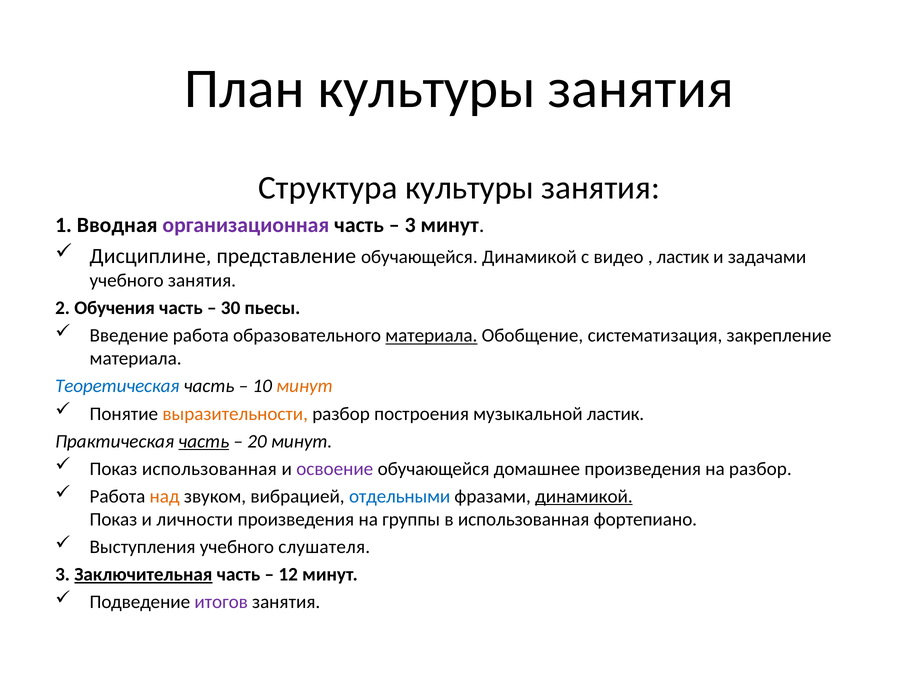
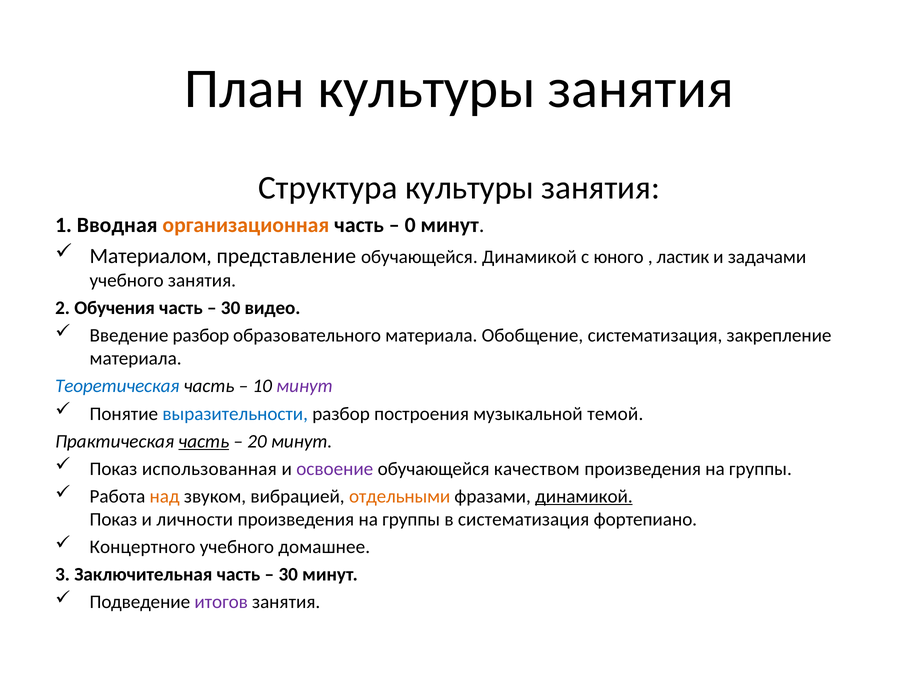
организационная colour: purple -> orange
3 at (410, 225): 3 -> 0
Дисциплине: Дисциплине -> Материалом
видео: видео -> юного
пьесы: пьесы -> видео
Введение работа: работа -> разбор
материала at (431, 336) underline: present -> none
минут at (305, 386) colour: orange -> purple
выразительности colour: orange -> blue
музыкальной ластик: ластик -> темой
домашнее: домашнее -> качеством
разбор at (760, 469): разбор -> группы
отдельными colour: blue -> orange
в использованная: использованная -> систематизация
Выступления: Выступления -> Концертного
слушателя: слушателя -> домашнее
Заключительная underline: present -> none
12 at (288, 575): 12 -> 30
